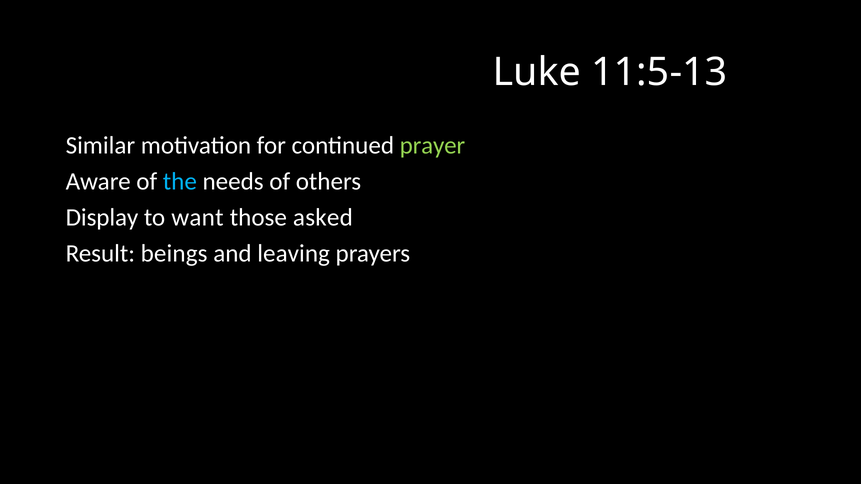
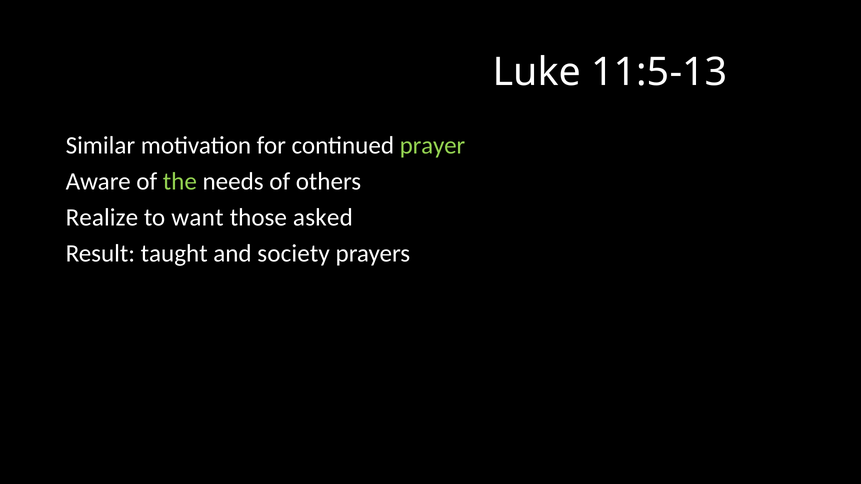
the colour: light blue -> light green
Display: Display -> Realize
beings: beings -> taught
leaving: leaving -> society
